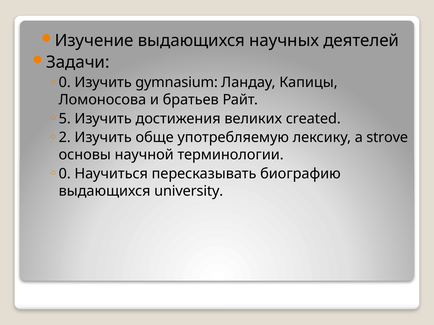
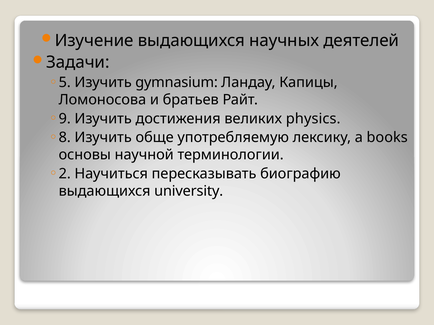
0 at (65, 83): 0 -> 5
5: 5 -> 9
created: created -> physics
2: 2 -> 8
strove: strove -> books
0 at (65, 174): 0 -> 2
